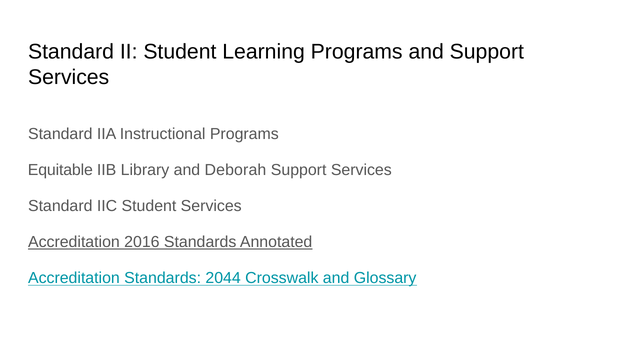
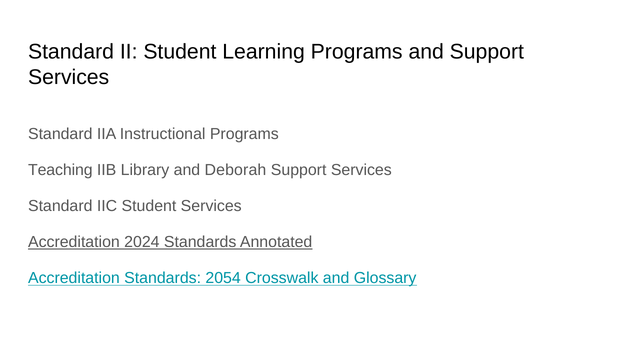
Equitable: Equitable -> Teaching
2016: 2016 -> 2024
2044: 2044 -> 2054
